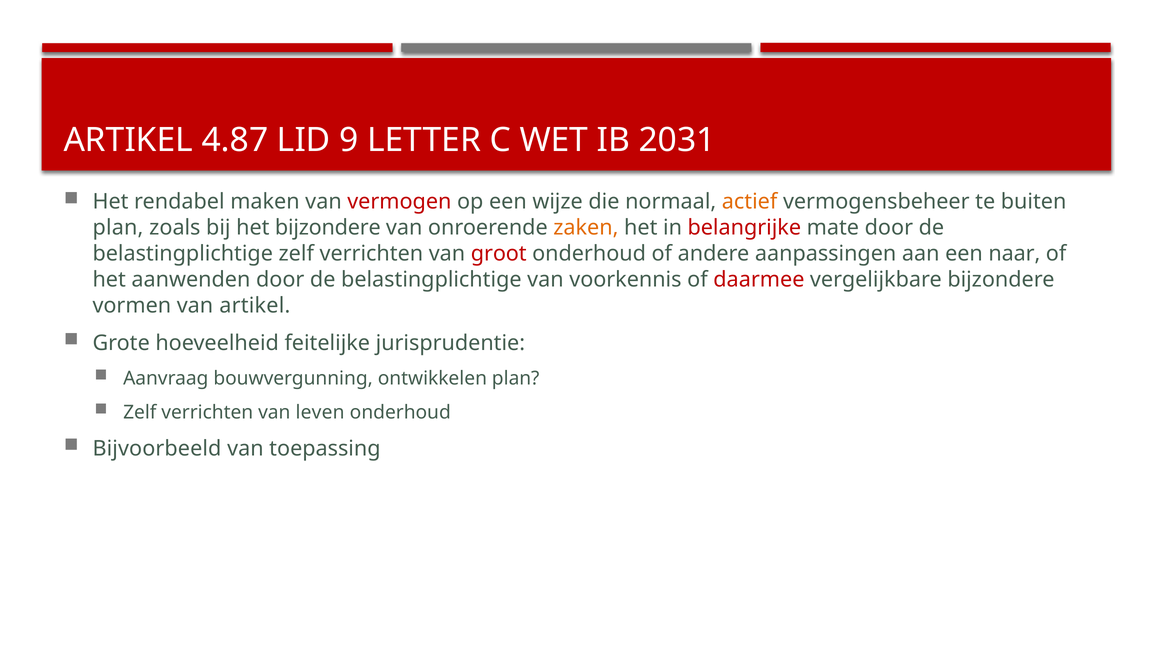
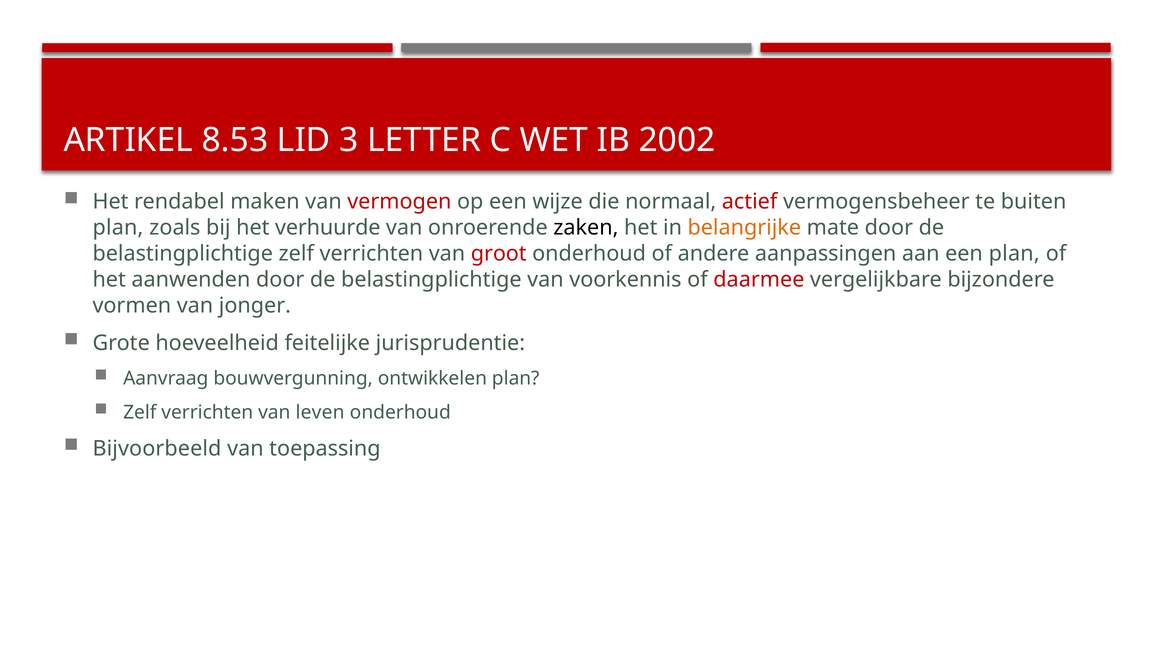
4.87: 4.87 -> 8.53
9: 9 -> 3
2031: 2031 -> 2002
actief colour: orange -> red
het bijzondere: bijzondere -> verhuurde
zaken colour: orange -> black
belangrijke colour: red -> orange
een naar: naar -> plan
van artikel: artikel -> jonger
